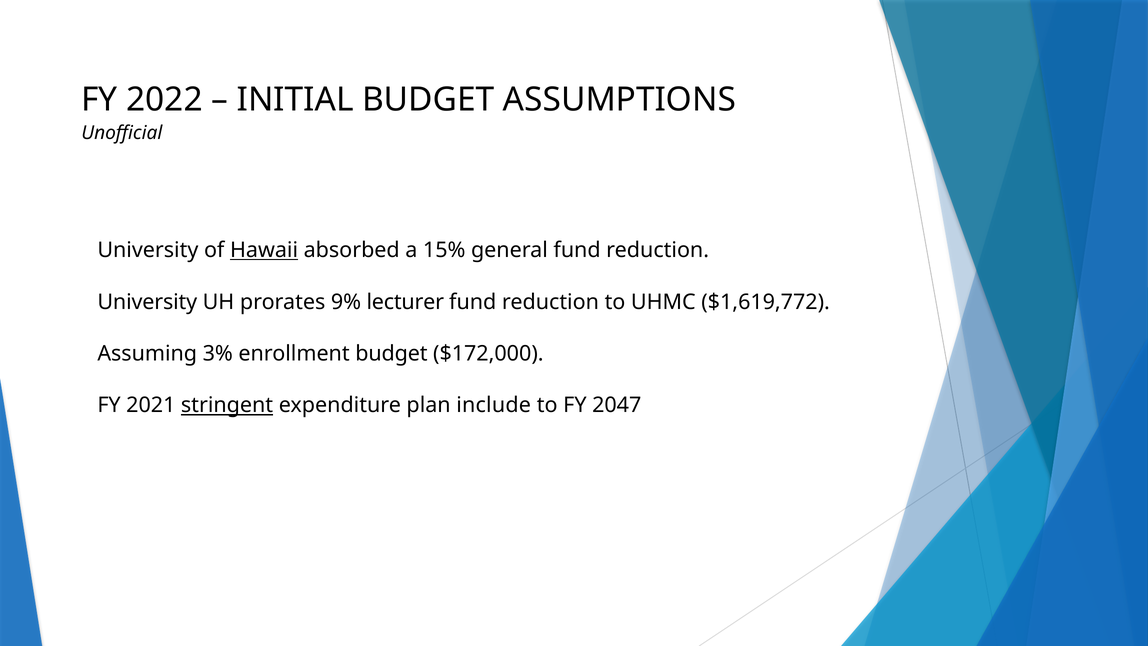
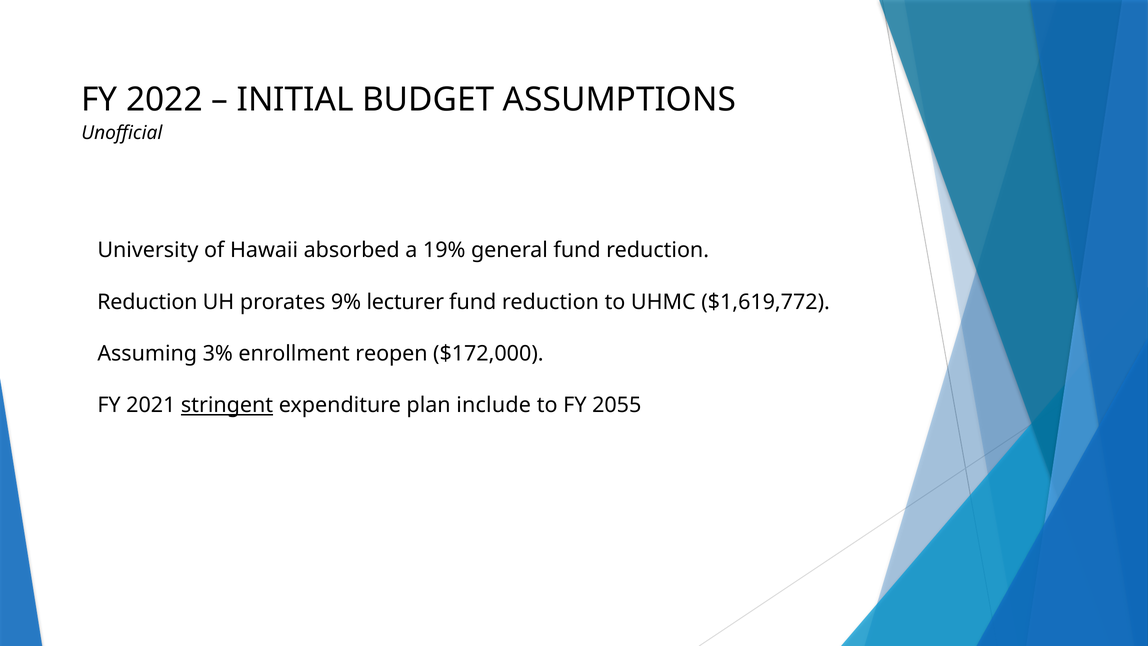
Hawaii underline: present -> none
15%: 15% -> 19%
University at (147, 302): University -> Reduction
enrollment budget: budget -> reopen
2047: 2047 -> 2055
